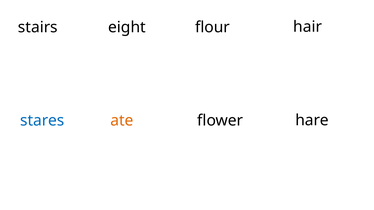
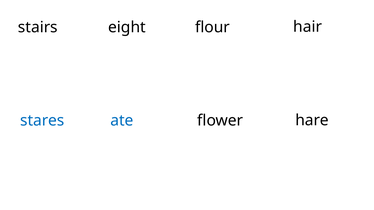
ate colour: orange -> blue
